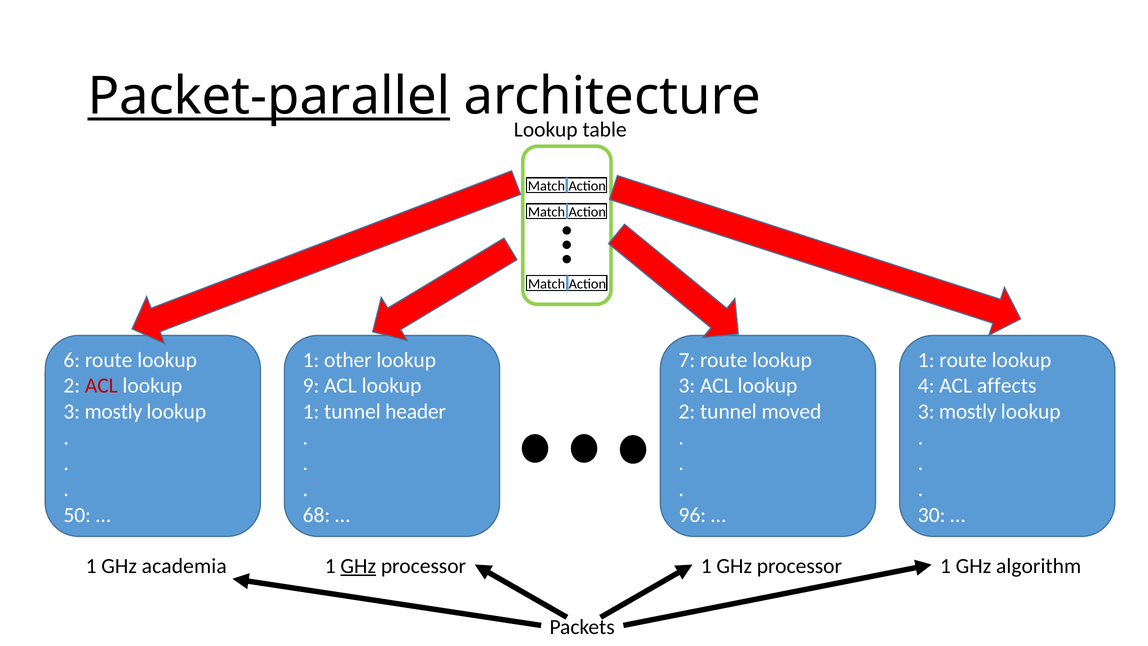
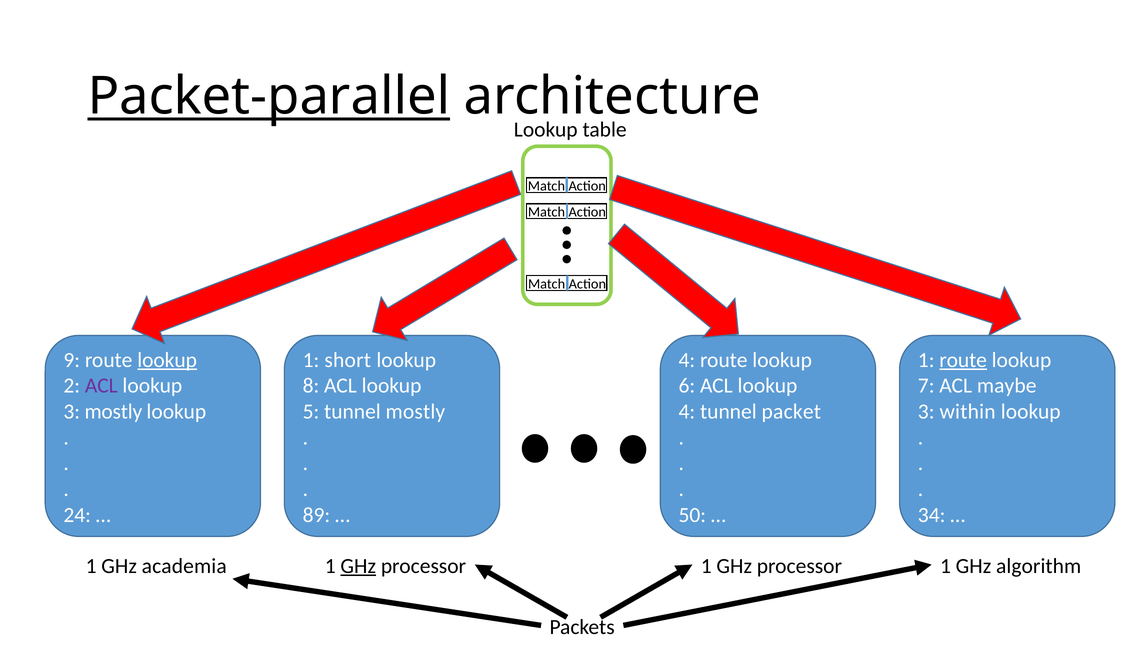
6: 6 -> 9
lookup at (167, 360) underline: none -> present
other: other -> short
7 at (687, 360): 7 -> 4
route at (963, 360) underline: none -> present
ACL at (101, 386) colour: red -> purple
9: 9 -> 8
3 at (687, 386): 3 -> 6
4: 4 -> 7
affects: affects -> maybe
1 at (311, 411): 1 -> 5
tunnel header: header -> mostly
2 at (687, 411): 2 -> 4
moved: moved -> packet
mostly at (968, 411): mostly -> within
50: 50 -> 24
68: 68 -> 89
96: 96 -> 50
30: 30 -> 34
